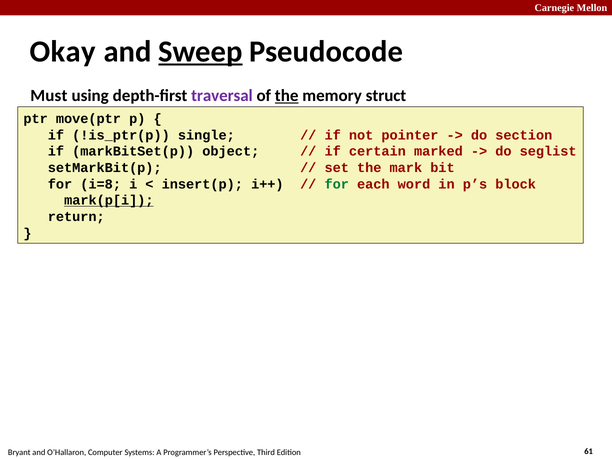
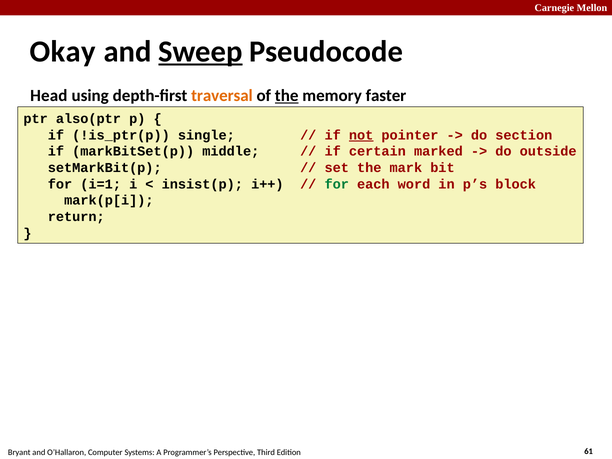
Must: Must -> Head
traversal colour: purple -> orange
struct: struct -> faster
move(ptr: move(ptr -> also(ptr
not underline: none -> present
object: object -> middle
seglist: seglist -> outside
i=8: i=8 -> i=1
insert(p: insert(p -> insist(p
mark(p[i underline: present -> none
